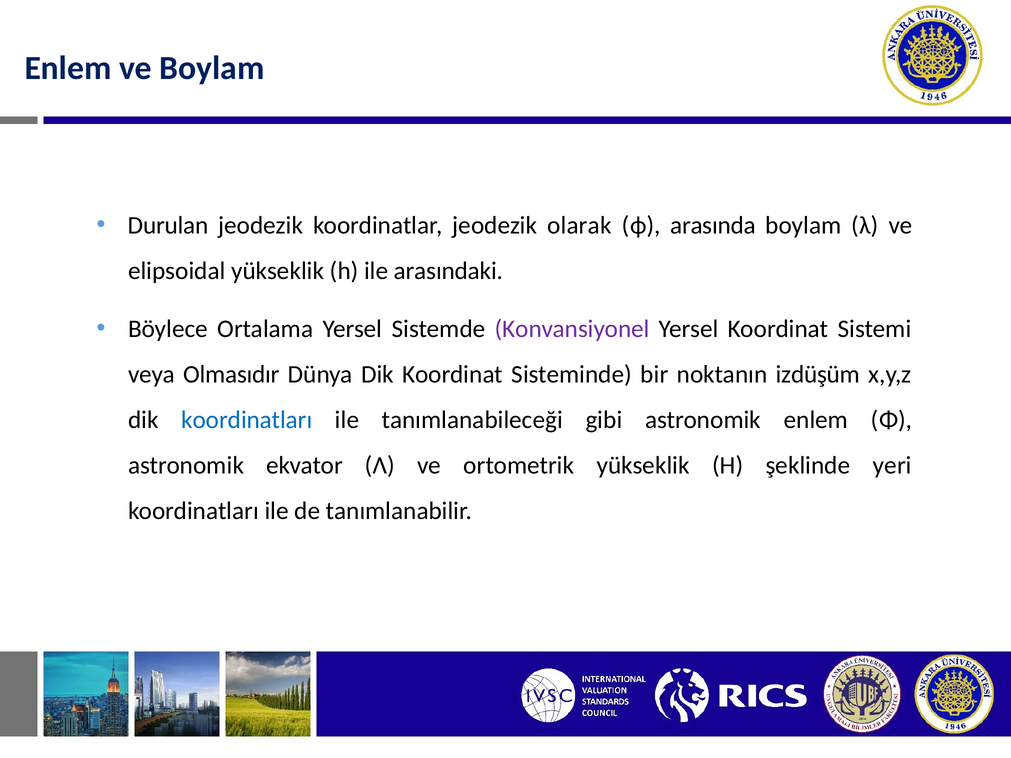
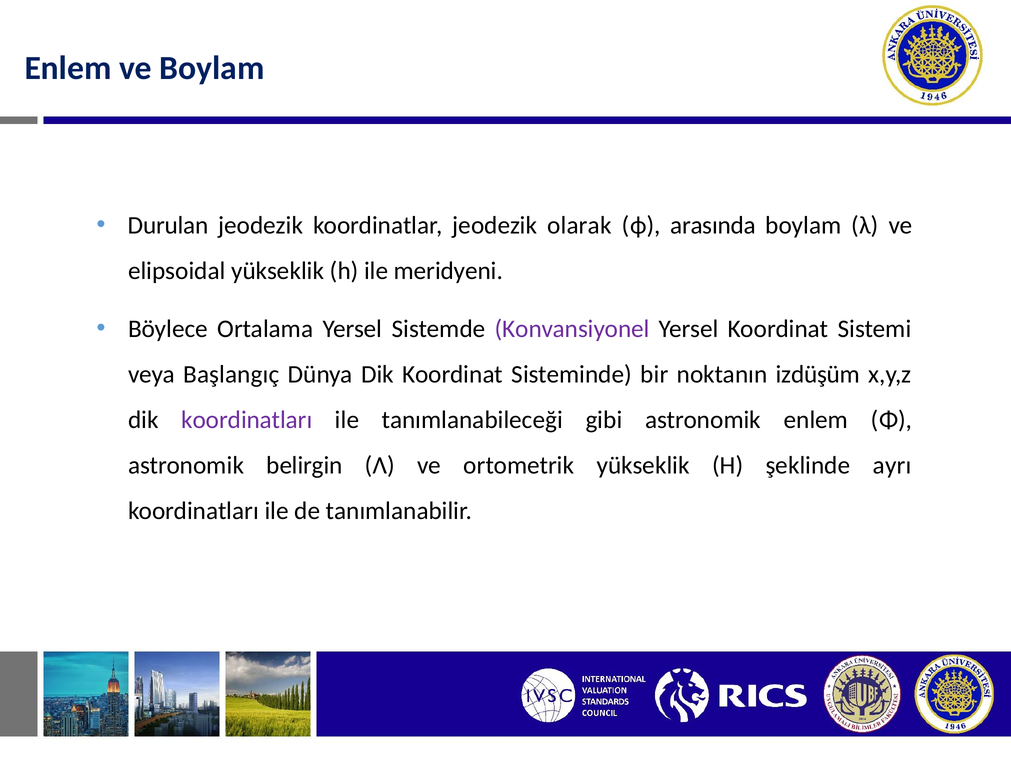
arasındaki: arasındaki -> meridyeni
Olmasıdır: Olmasıdır -> Başlangıç
koordinatları at (247, 420) colour: blue -> purple
ekvator: ekvator -> belirgin
yeri: yeri -> ayrı
